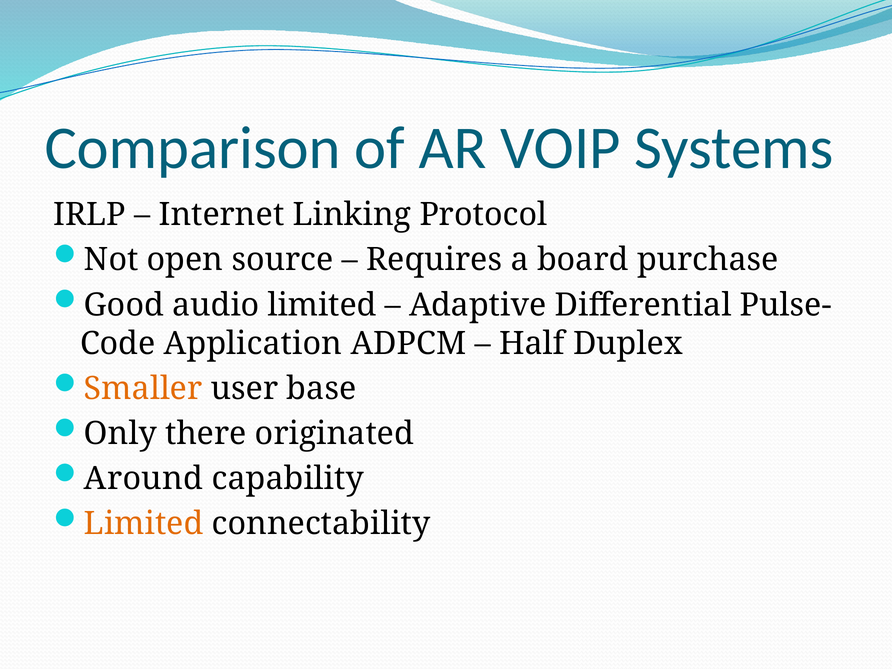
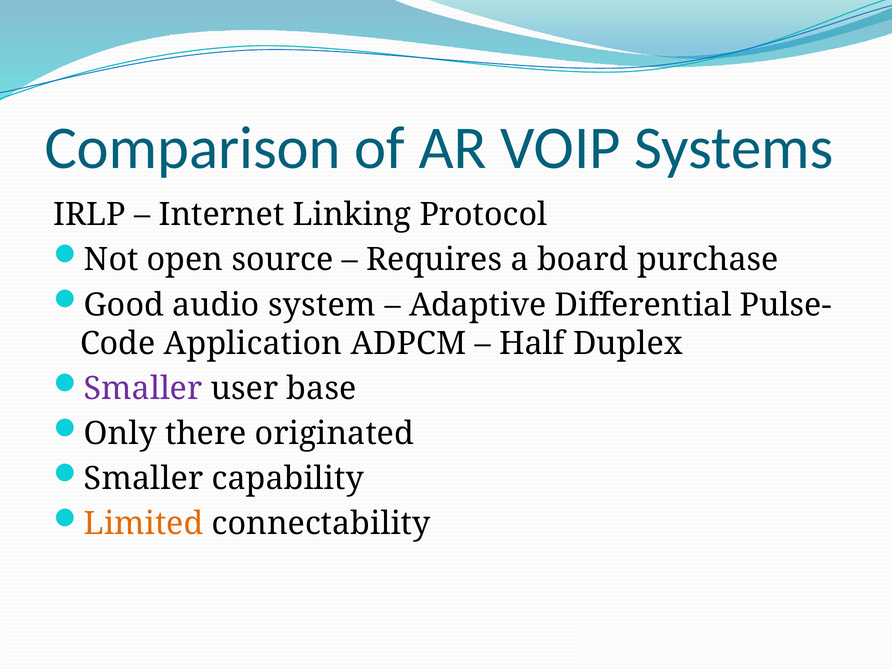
audio limited: limited -> system
Smaller at (143, 389) colour: orange -> purple
Around at (144, 479): Around -> Smaller
